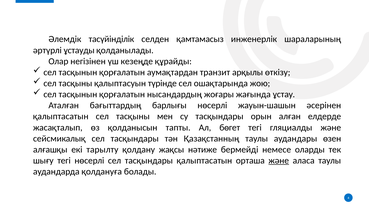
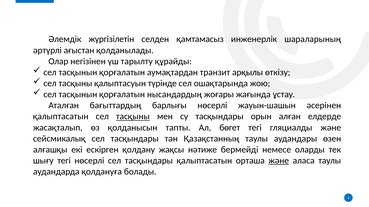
тасүйінділік: тасүйінділік -> жүргізілетін
ұстауды: ұстауды -> ағыстан
кезеңде: кезеңде -> тарылту
тасқыны at (133, 117) underline: none -> present
тарылту: тарылту -> ескірген
